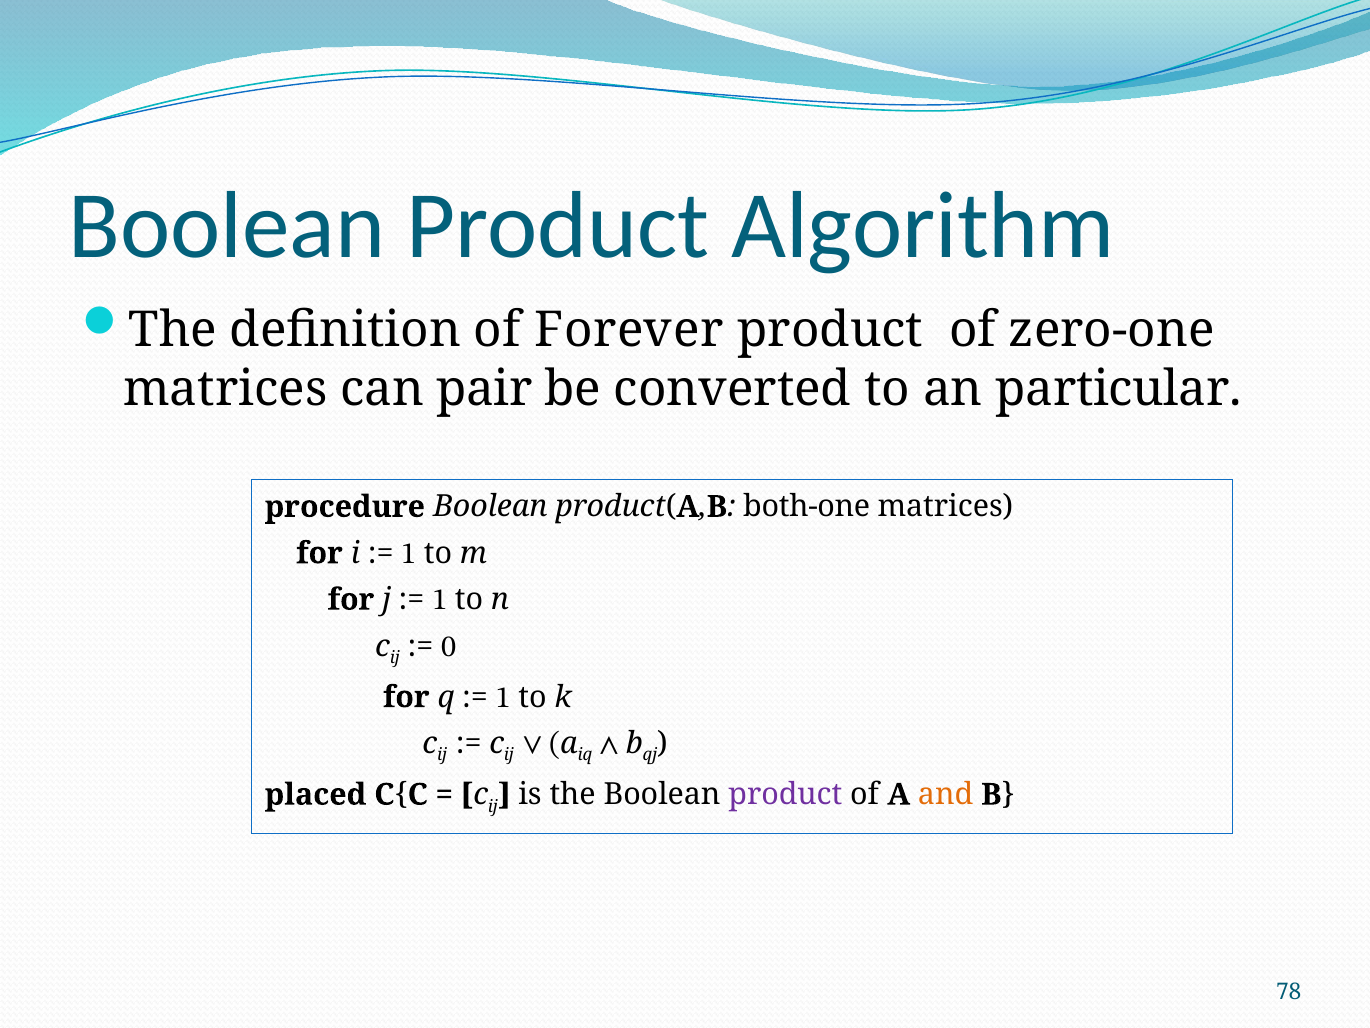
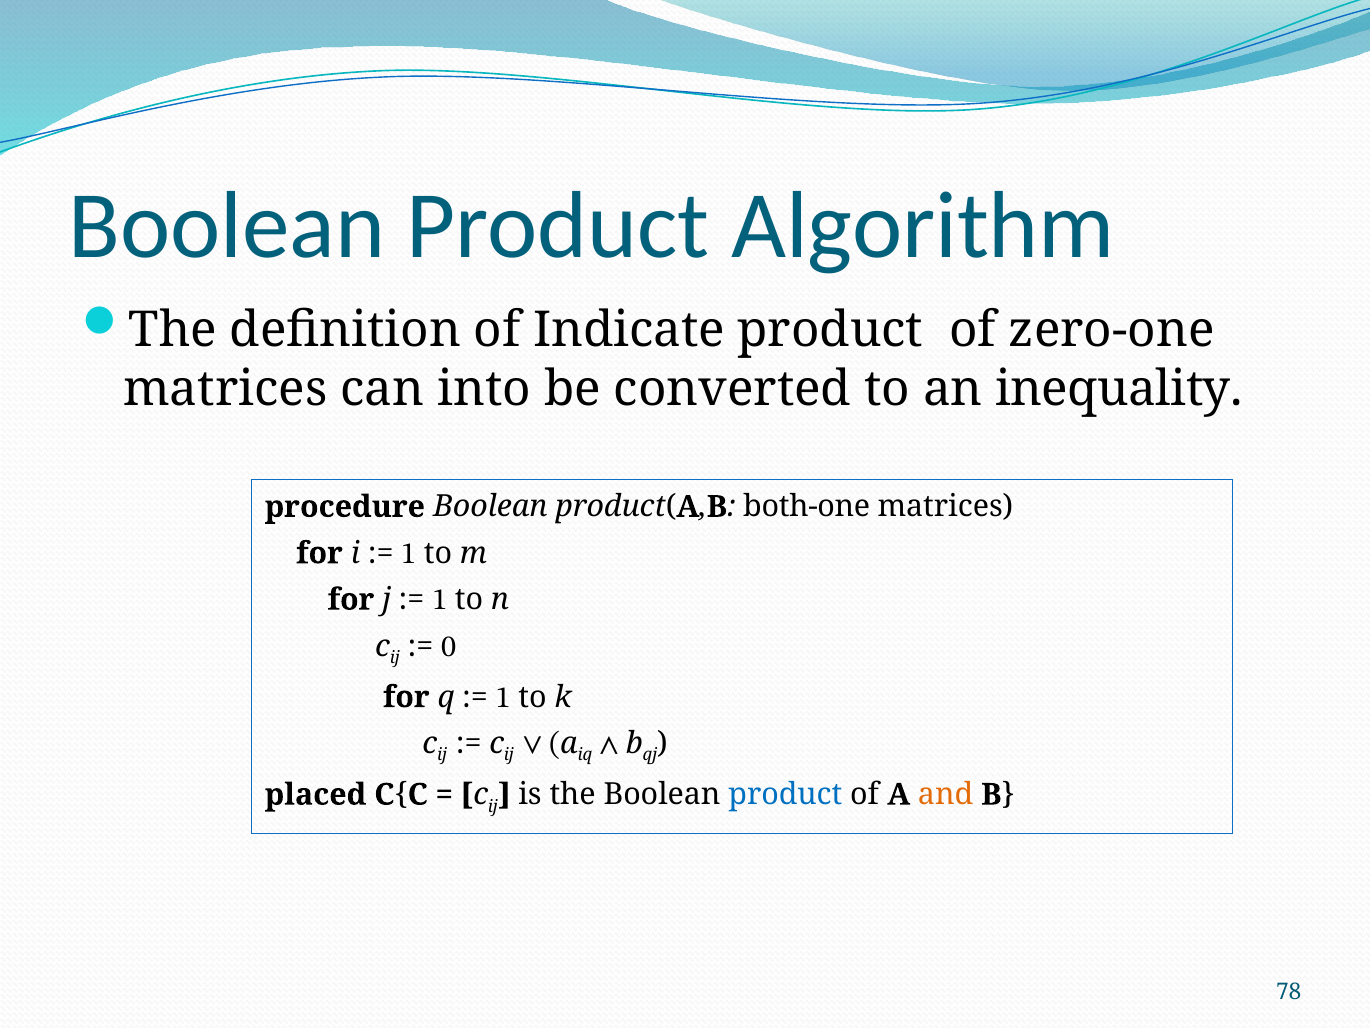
Forever: Forever -> Indicate
pair: pair -> into
particular: particular -> inequality
product at (785, 794) colour: purple -> blue
